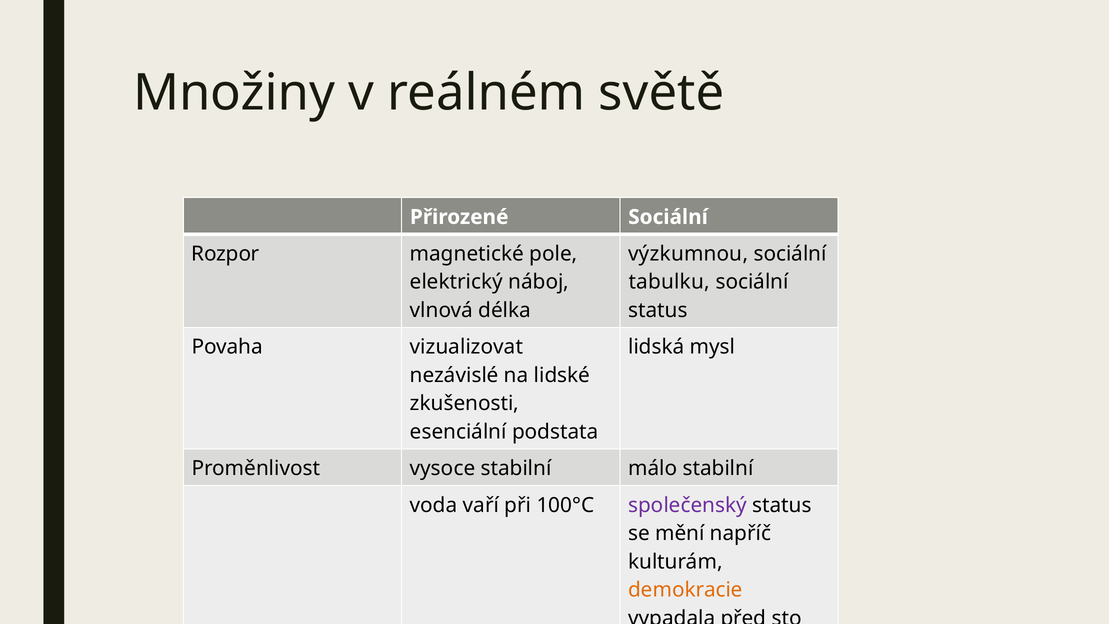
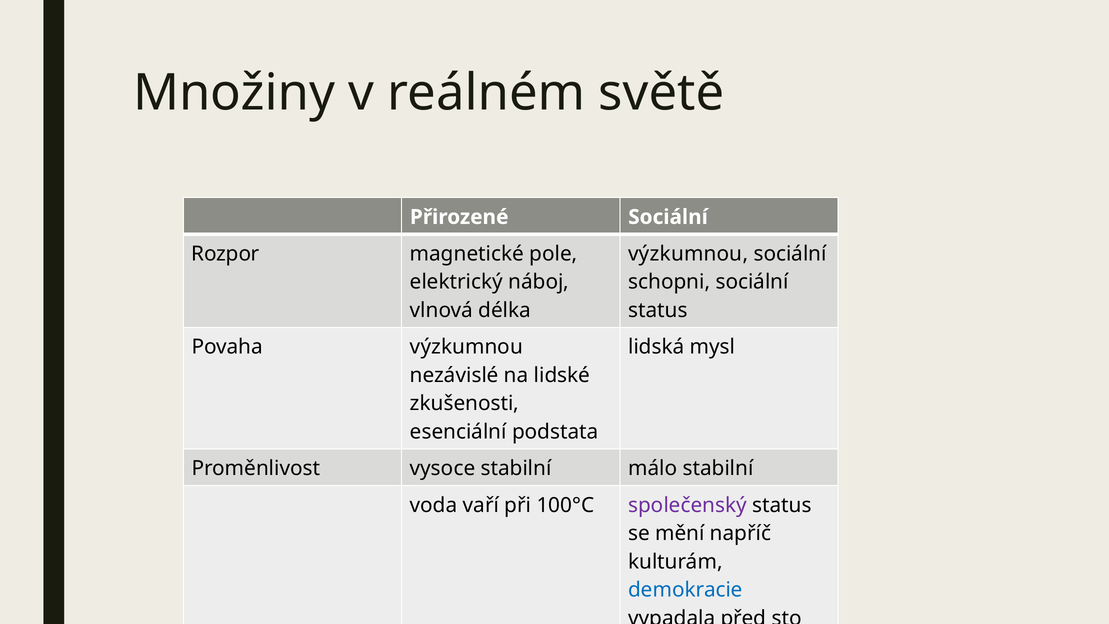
tabulku: tabulku -> schopni
Povaha vizualizovat: vizualizovat -> výzkumnou
demokracie colour: orange -> blue
